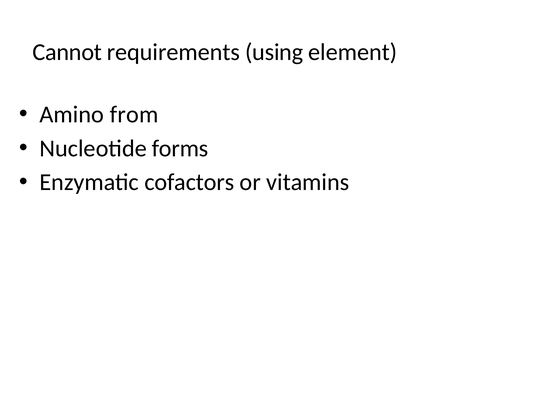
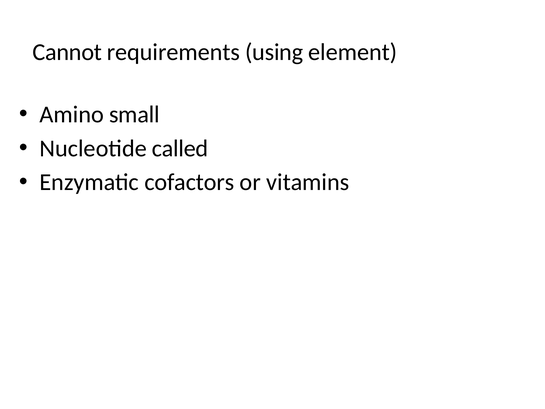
from: from -> small
forms: forms -> called
